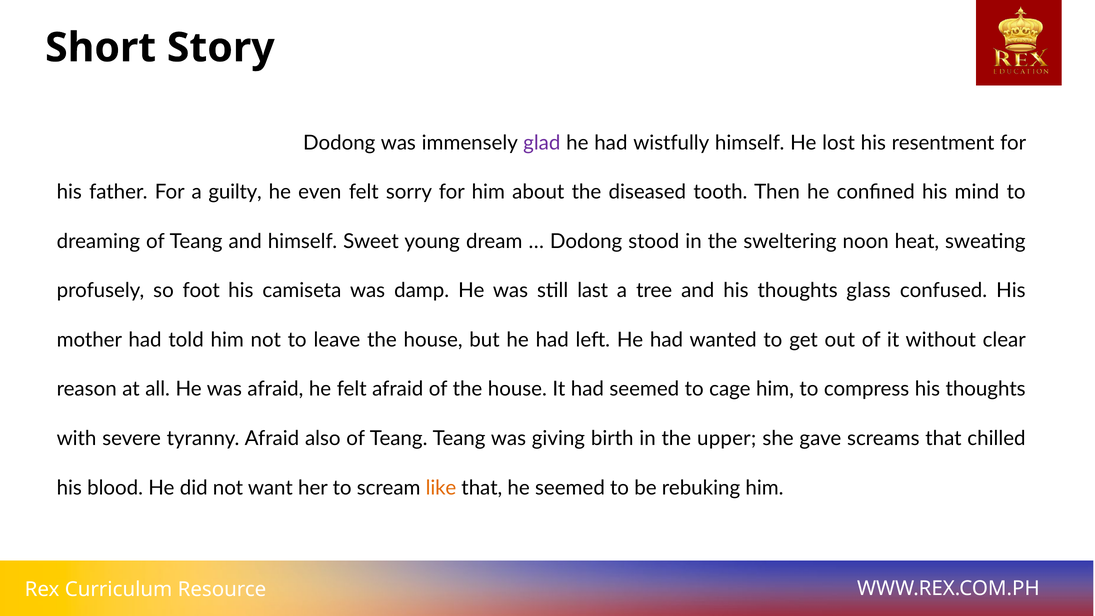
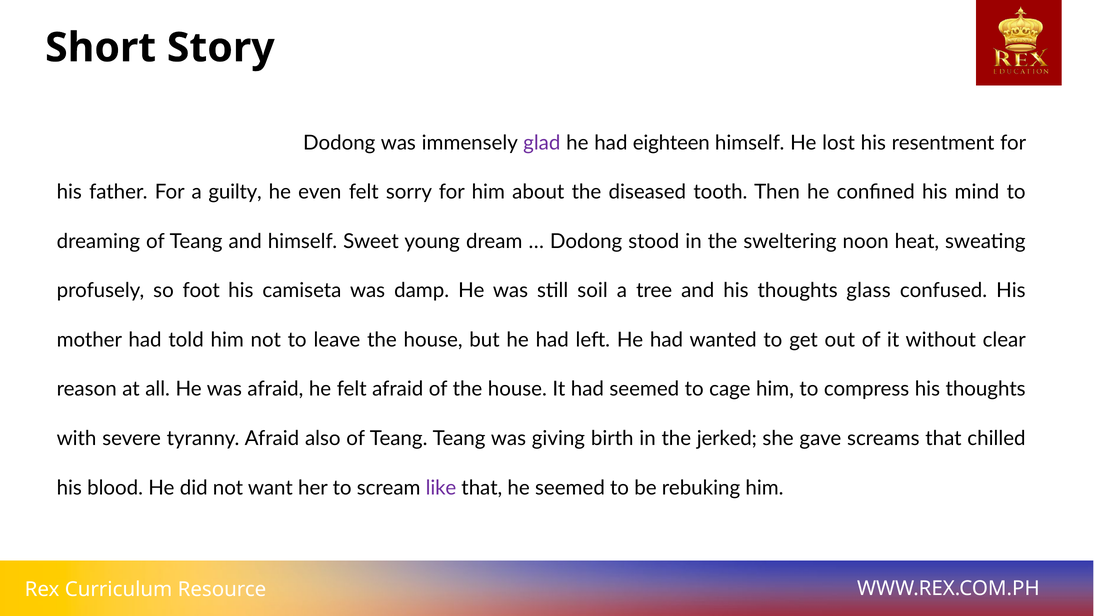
wistfully: wistfully -> eighteen
last: last -> soil
upper: upper -> jerked
like colour: orange -> purple
